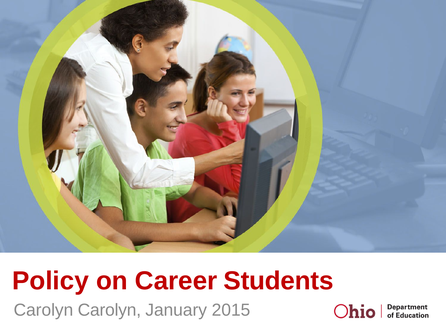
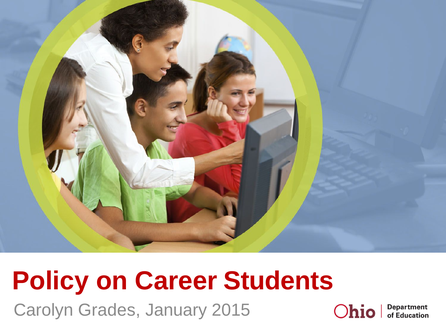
Carolyn Carolyn: Carolyn -> Grades
